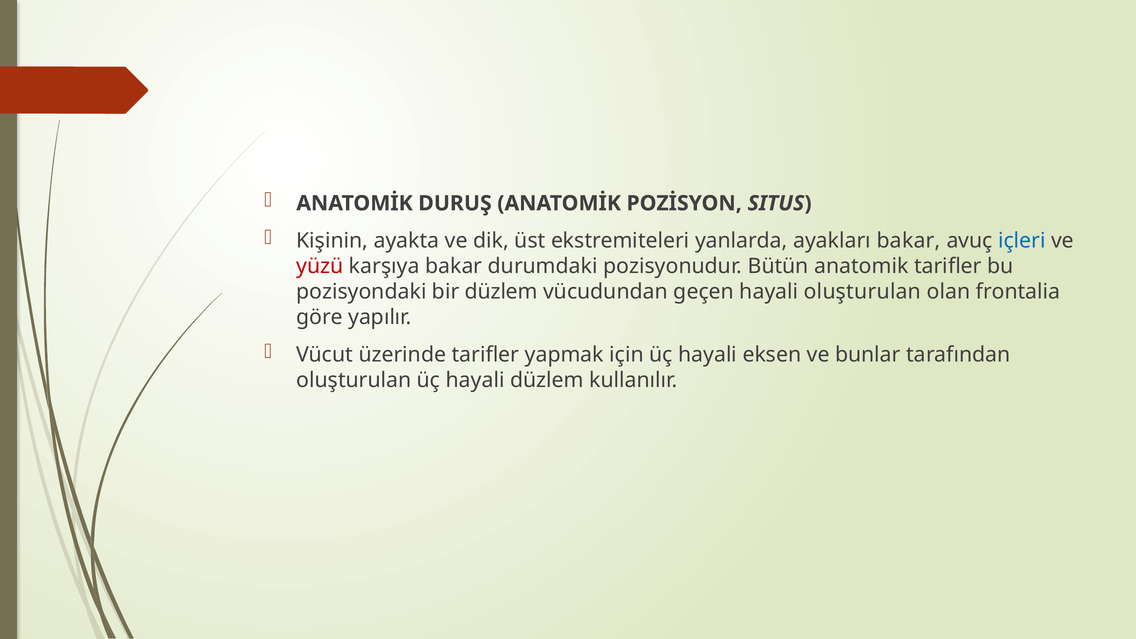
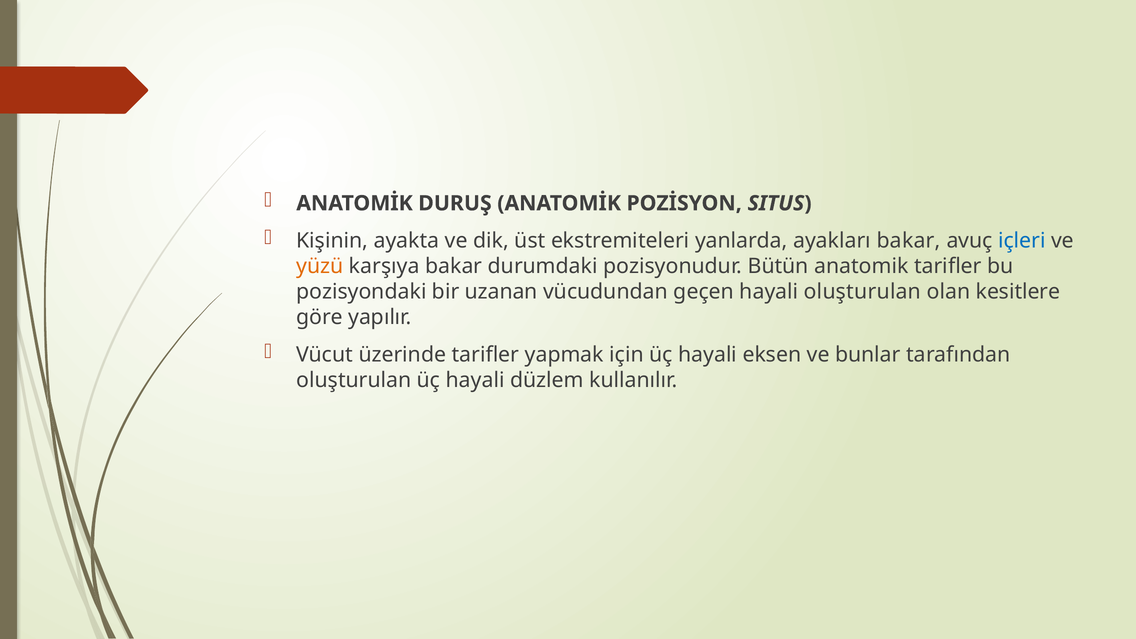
yüzü colour: red -> orange
bir düzlem: düzlem -> uzanan
frontalia: frontalia -> kesitlere
